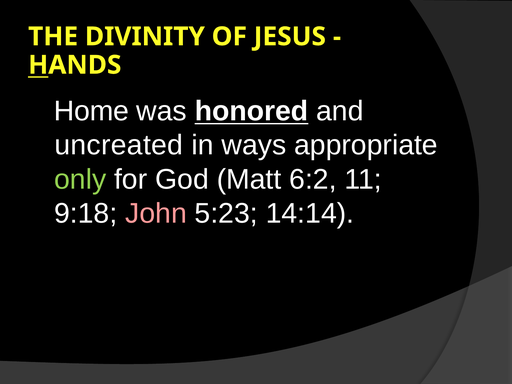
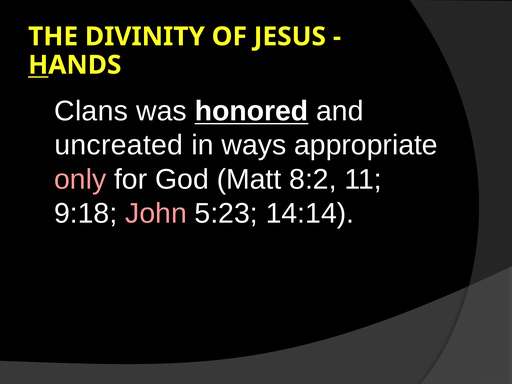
Home: Home -> Clans
only colour: light green -> pink
6:2: 6:2 -> 8:2
